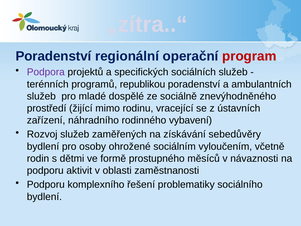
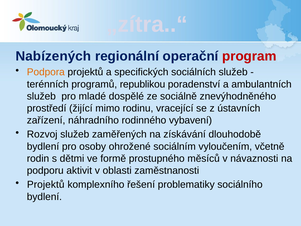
Poradenství at (53, 56): Poradenství -> Nabízených
Podpora colour: purple -> orange
sebedůvěry: sebedůvěry -> dlouhodobě
Podporu at (46, 184): Podporu -> Projektů
